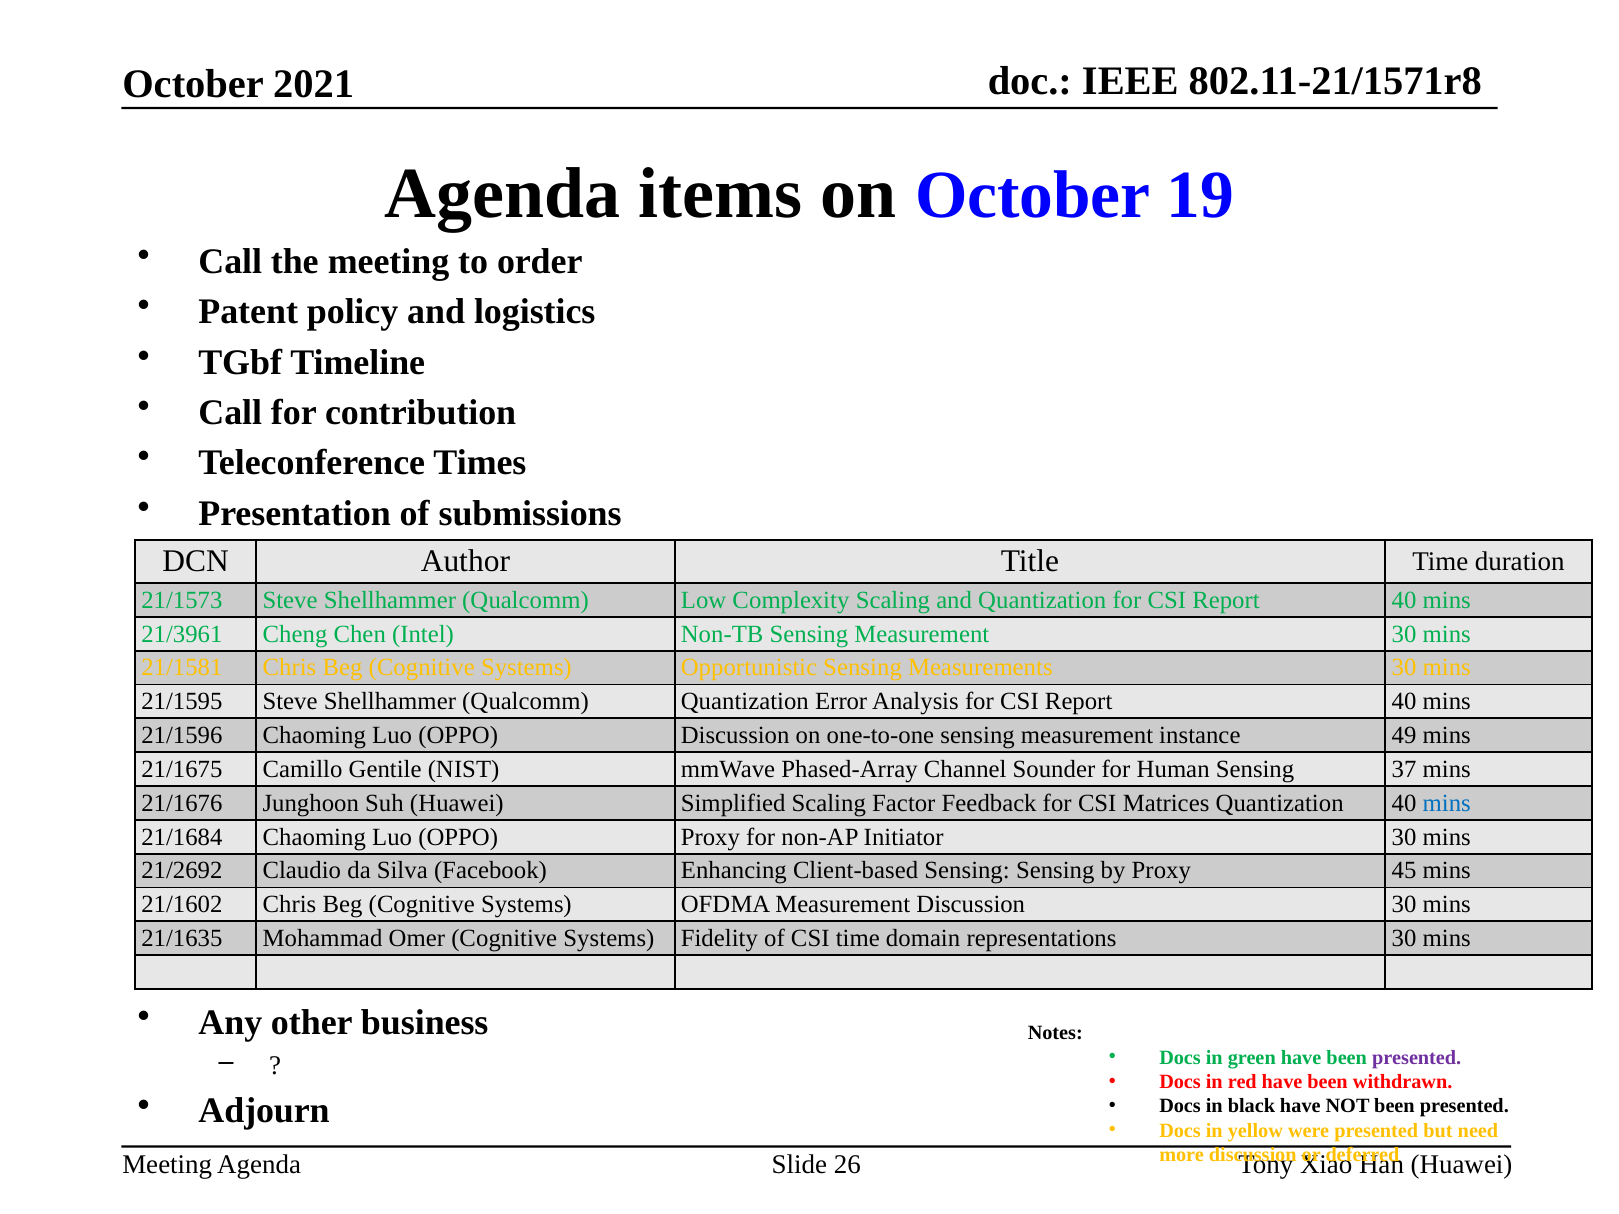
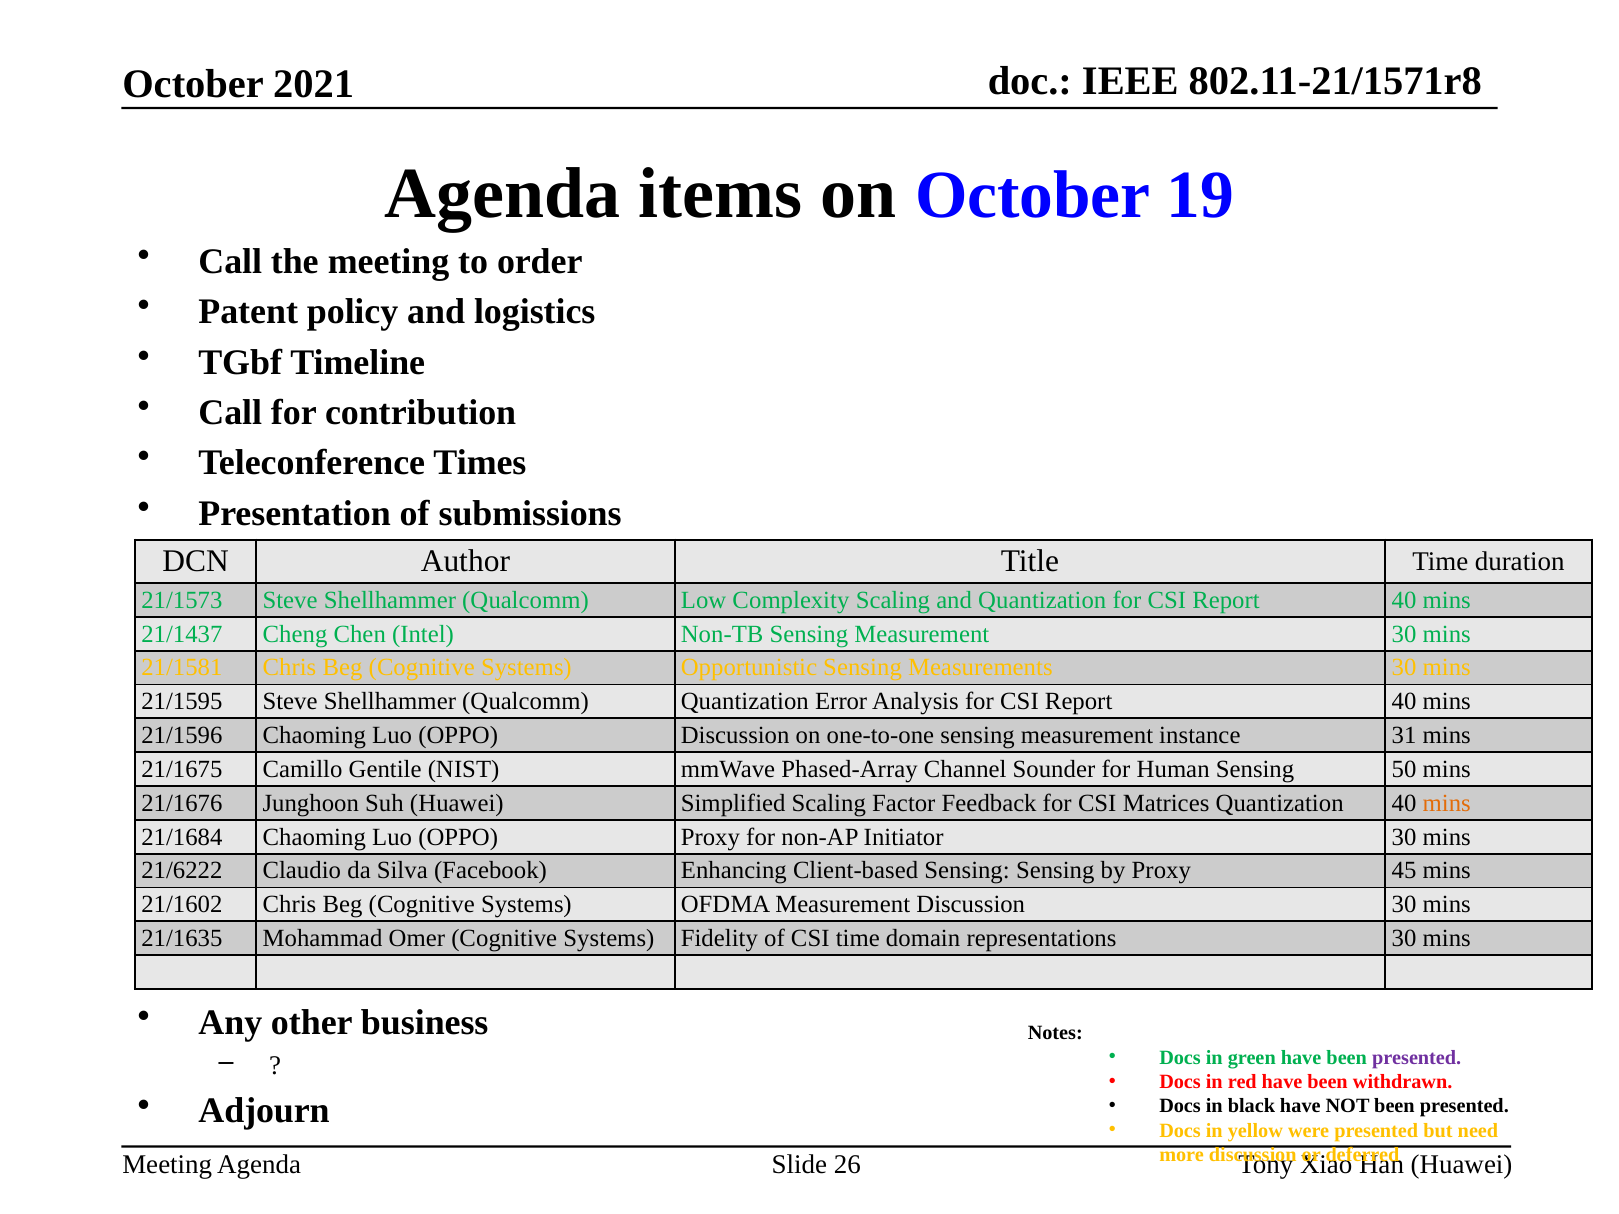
21/3961: 21/3961 -> 21/1437
49: 49 -> 31
37: 37 -> 50
mins at (1447, 803) colour: blue -> orange
21/2692: 21/2692 -> 21/6222
